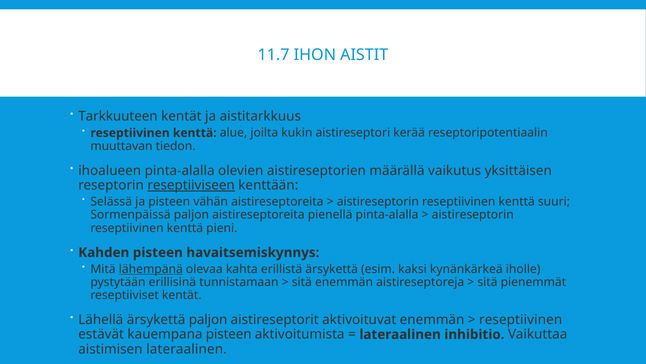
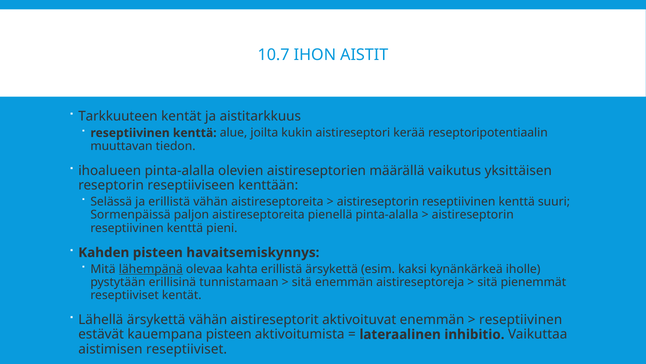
11.7: 11.7 -> 10.7
reseptiiviseen underline: present -> none
ja pisteen: pisteen -> erillistä
ärsykettä paljon: paljon -> vähän
aistimisen lateraalinen: lateraalinen -> reseptiiviset
